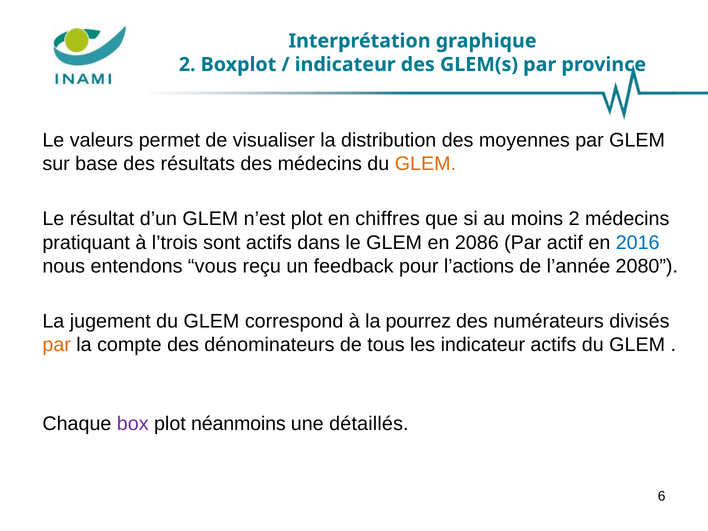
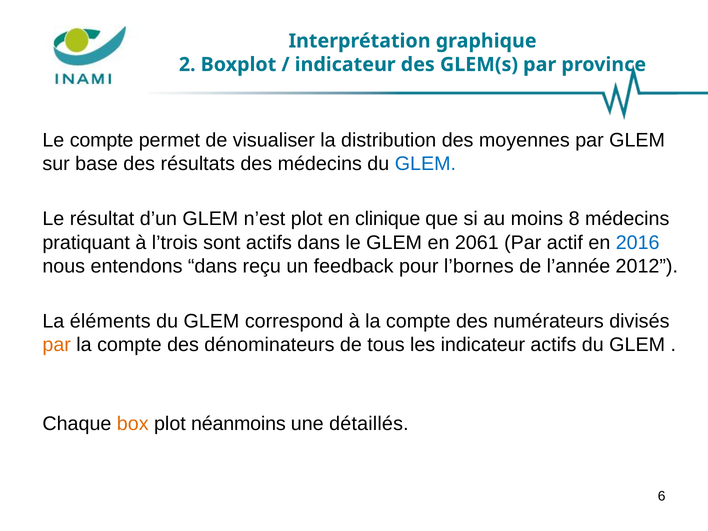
Le valeurs: valeurs -> compte
GLEM at (425, 164) colour: orange -> blue
chiffres: chiffres -> clinique
moins 2: 2 -> 8
2086: 2086 -> 2061
entendons vous: vous -> dans
l’actions: l’actions -> l’bornes
2080: 2080 -> 2012
jugement: jugement -> éléments
à la pourrez: pourrez -> compte
box colour: purple -> orange
